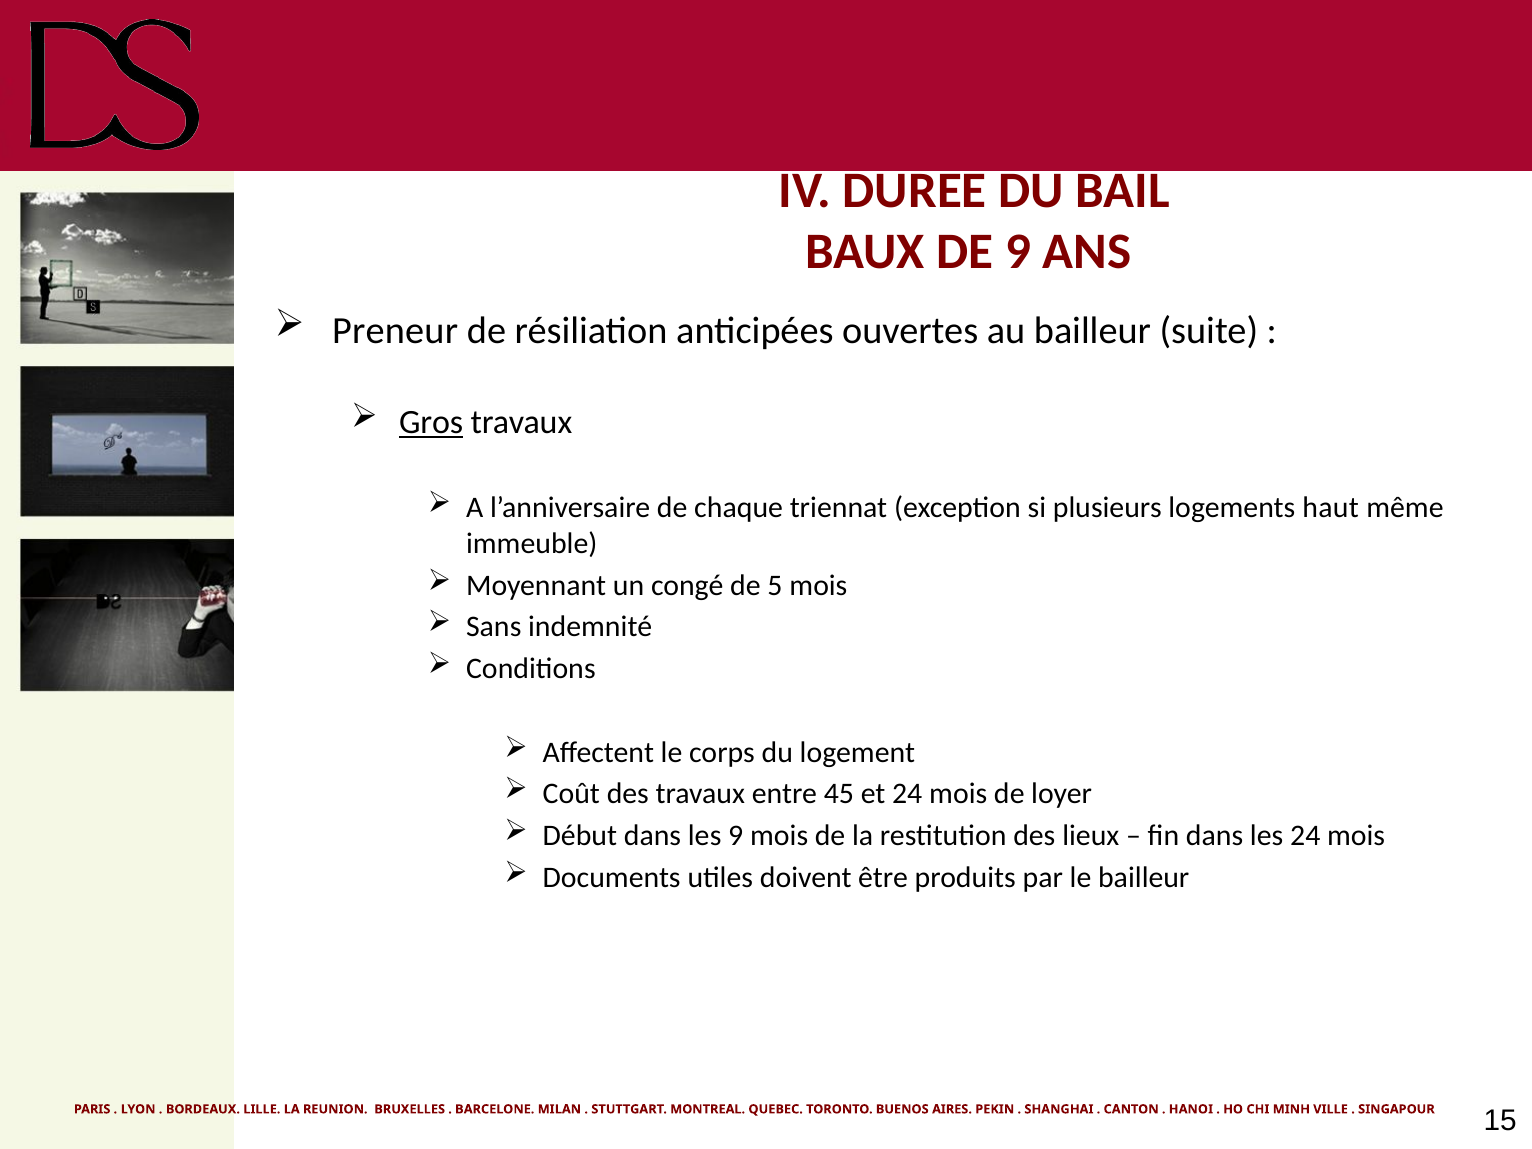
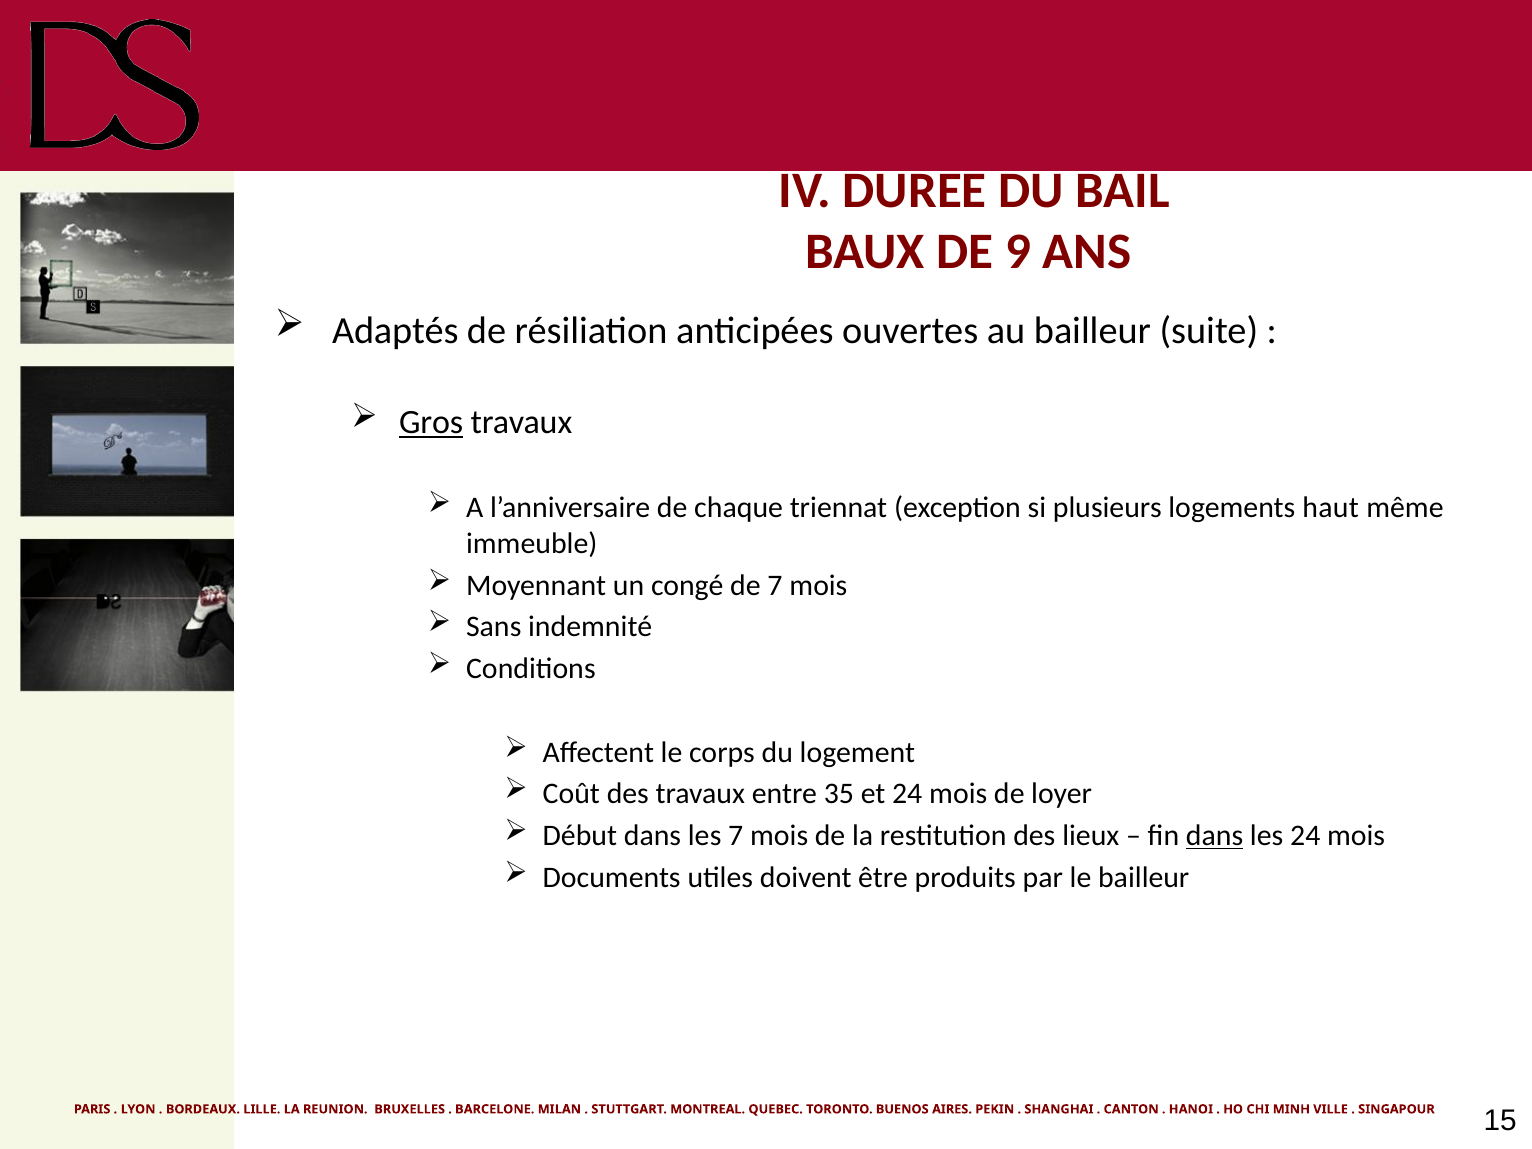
Preneur: Preneur -> Adaptés
de 5: 5 -> 7
45: 45 -> 35
les 9: 9 -> 7
dans at (1215, 836) underline: none -> present
